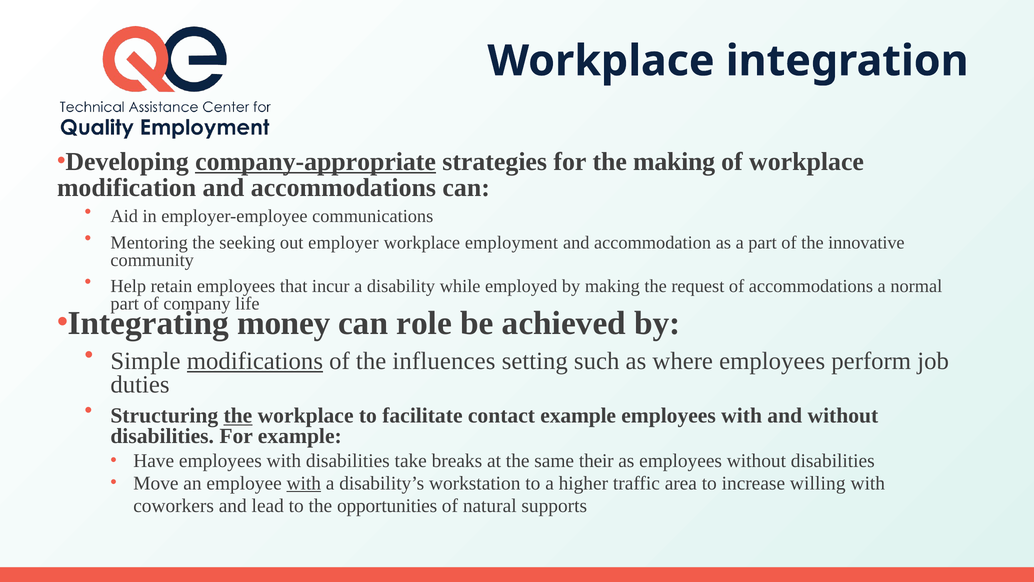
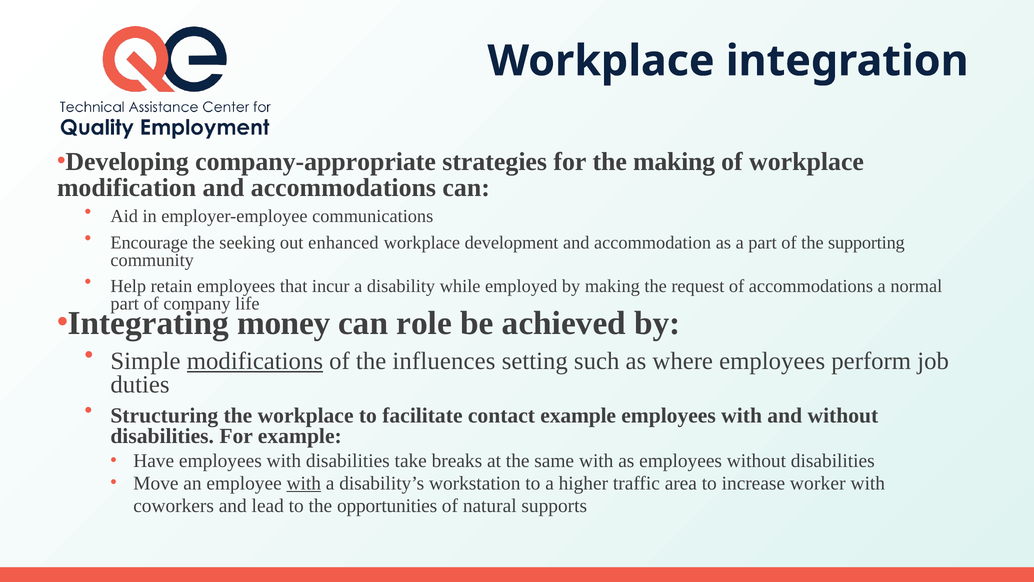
company-appropriate underline: present -> none
Mentoring: Mentoring -> Encourage
employer: employer -> enhanced
employment: employment -> development
innovative: innovative -> supporting
the at (238, 415) underline: present -> none
same their: their -> with
willing: willing -> worker
